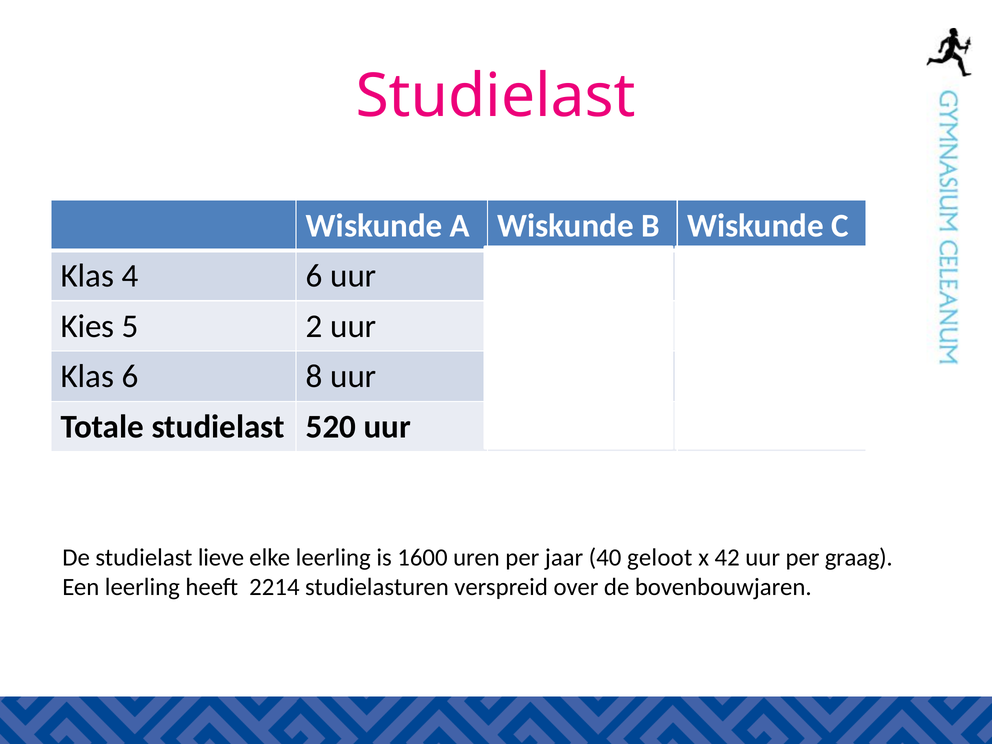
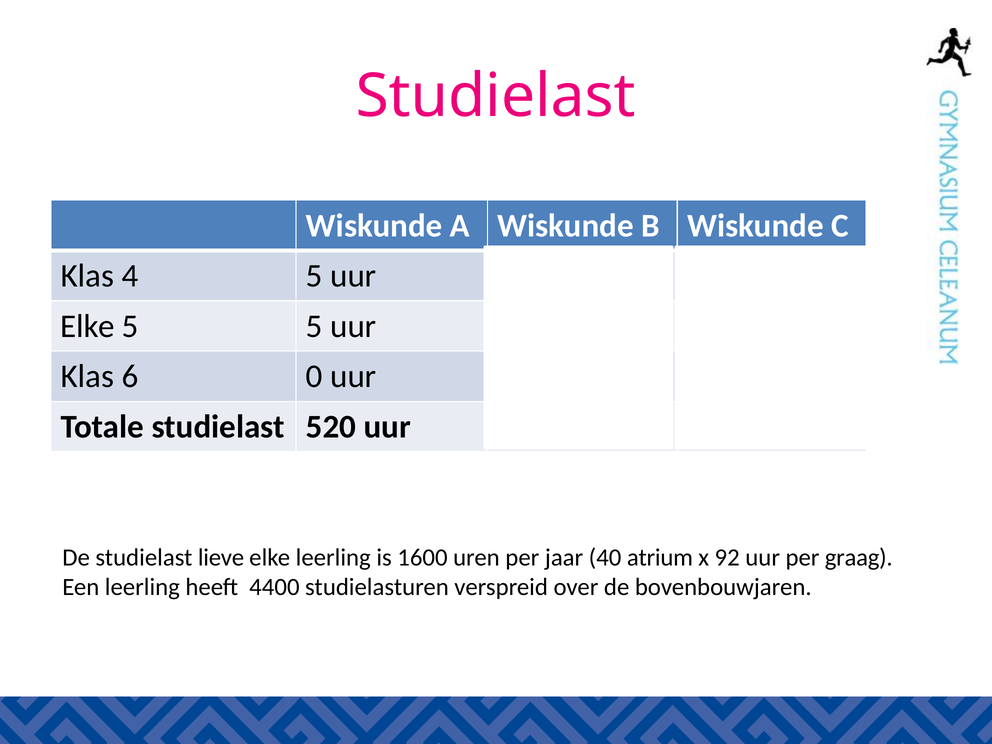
4 6: 6 -> 5
Kies at (87, 326): Kies -> Elke
5 2: 2 -> 5
8: 8 -> 0
geloot: geloot -> atrium
42: 42 -> 92
2214: 2214 -> 4400
